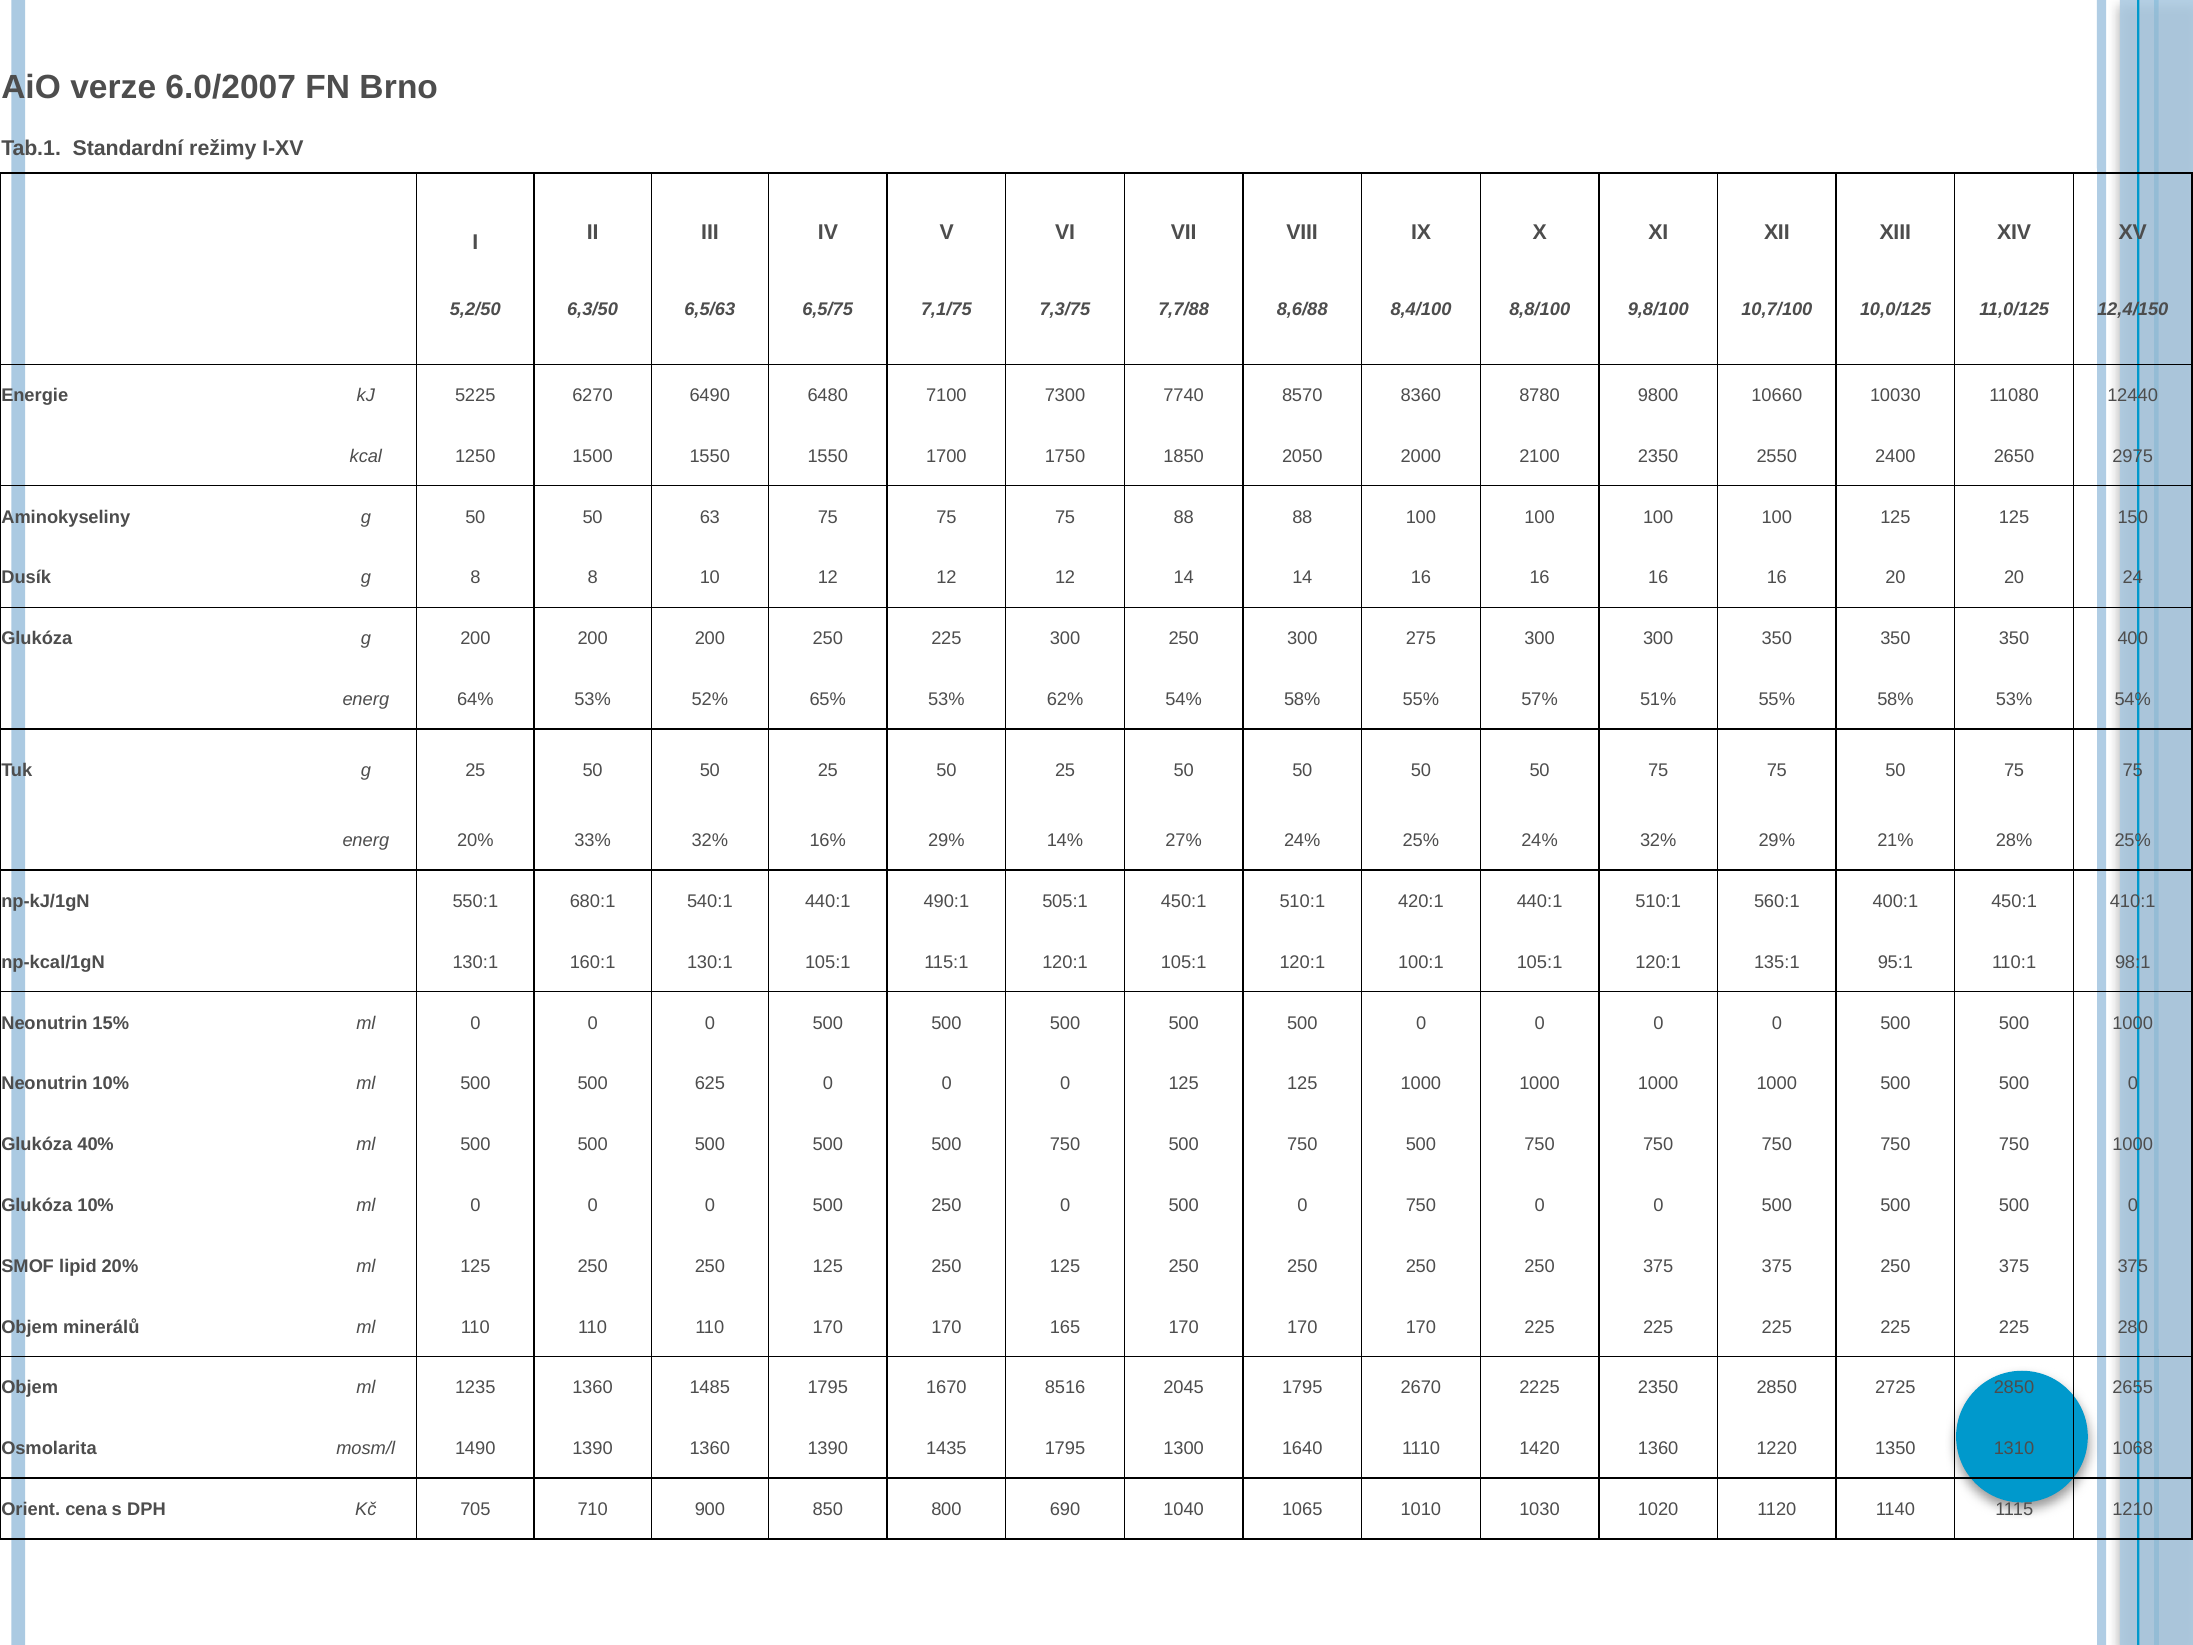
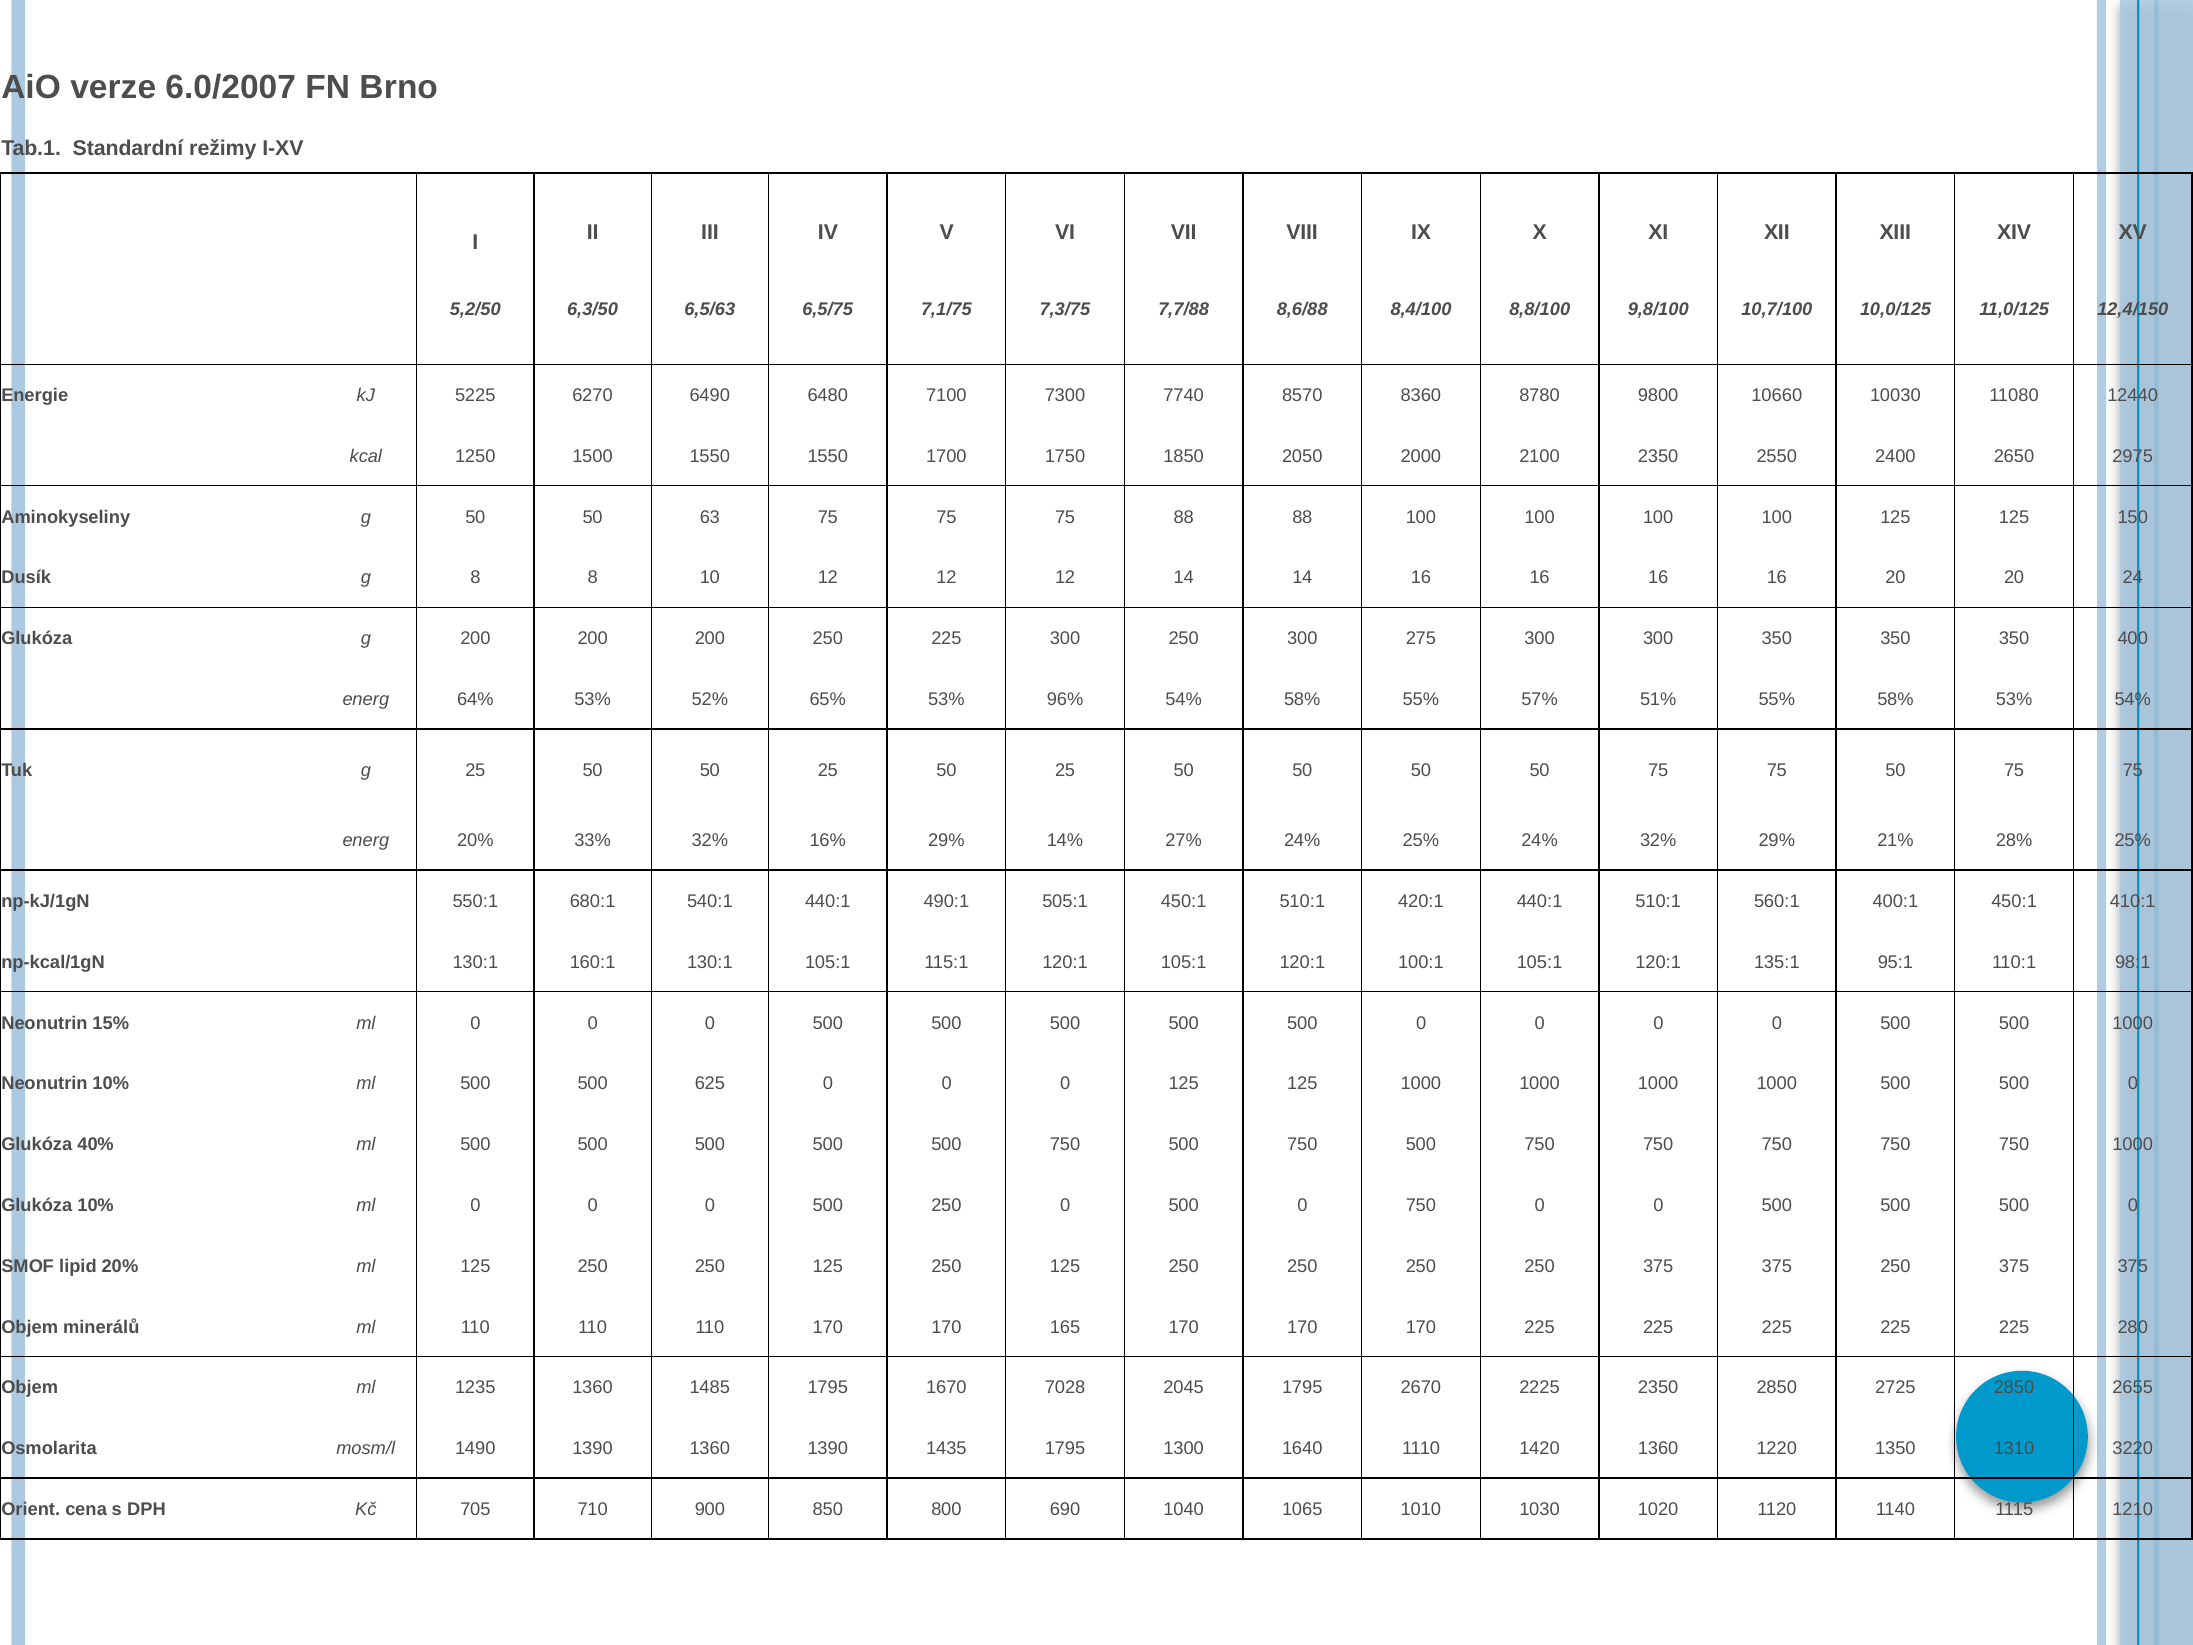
62%: 62% -> 96%
8516: 8516 -> 7028
1068: 1068 -> 3220
